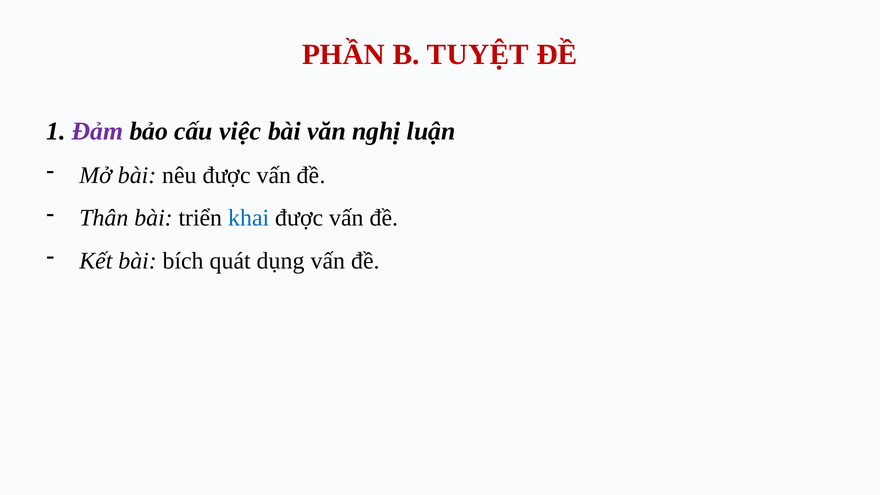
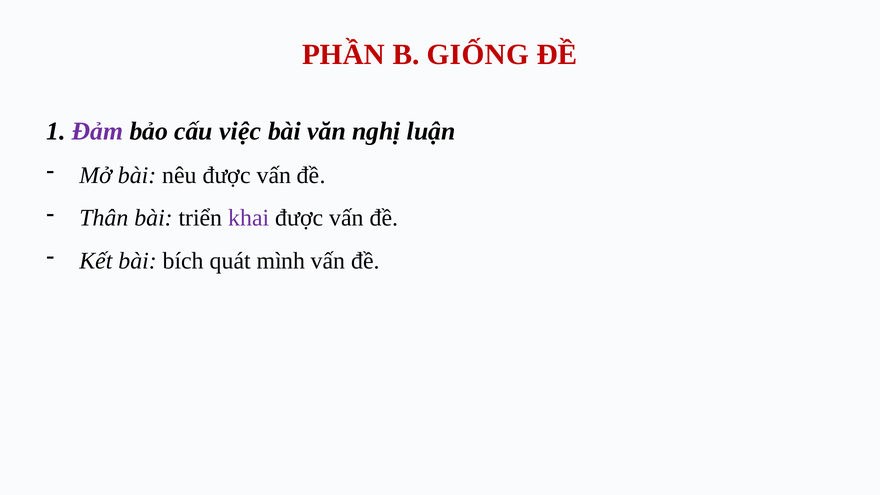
TUYỆT: TUYỆT -> GIỐNG
khai colour: blue -> purple
dụng: dụng -> mình
